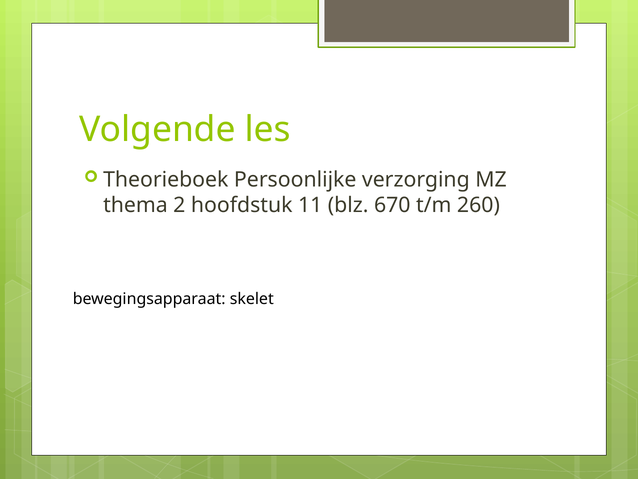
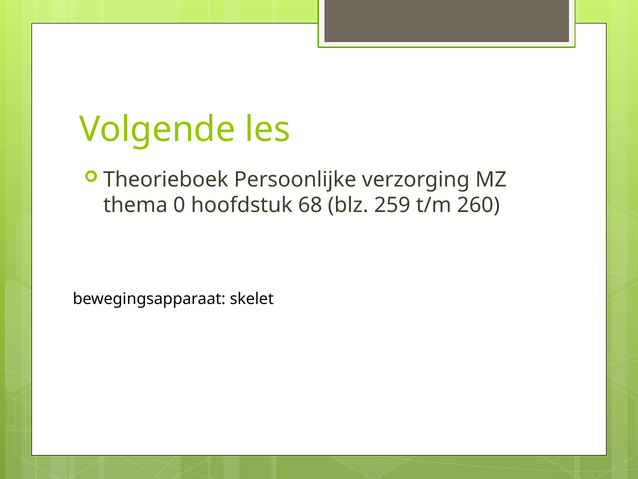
2: 2 -> 0
11: 11 -> 68
670: 670 -> 259
